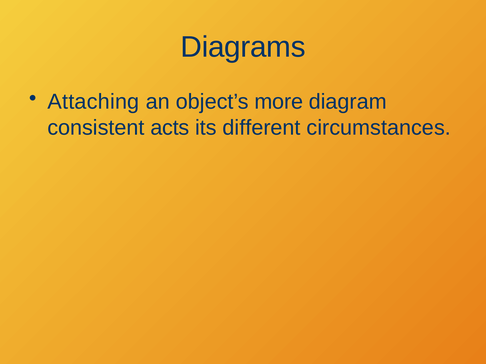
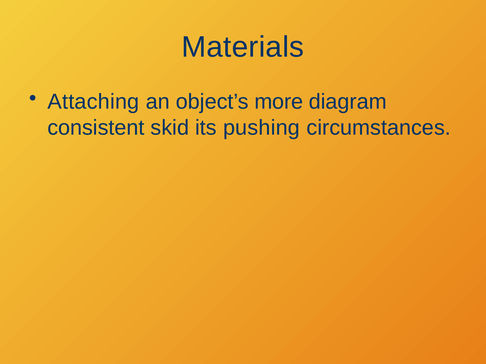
Diagrams: Diagrams -> Materials
acts: acts -> skid
different: different -> pushing
